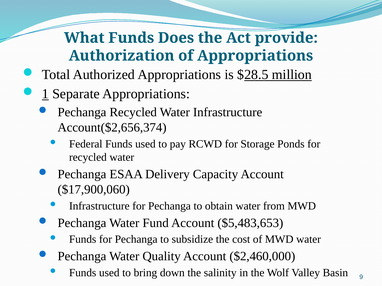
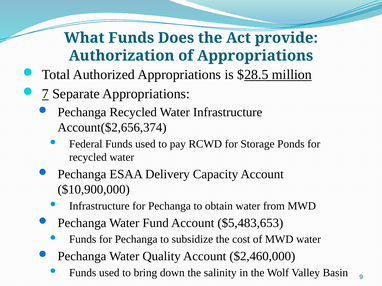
1: 1 -> 7
$17,900,060: $17,900,060 -> $10,900,000
